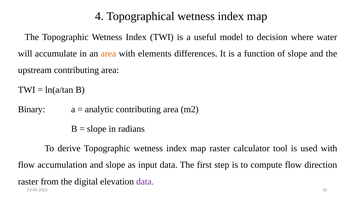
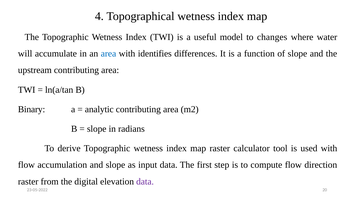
decision: decision -> changes
area at (108, 54) colour: orange -> blue
elements: elements -> identifies
